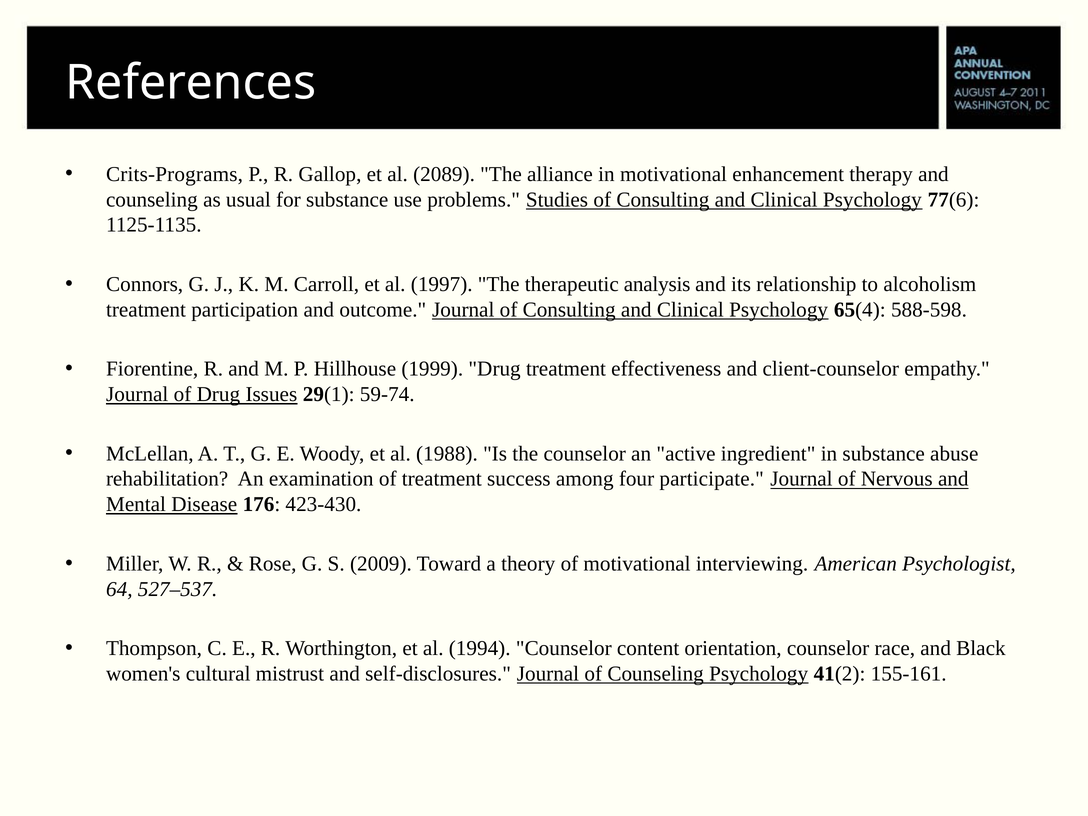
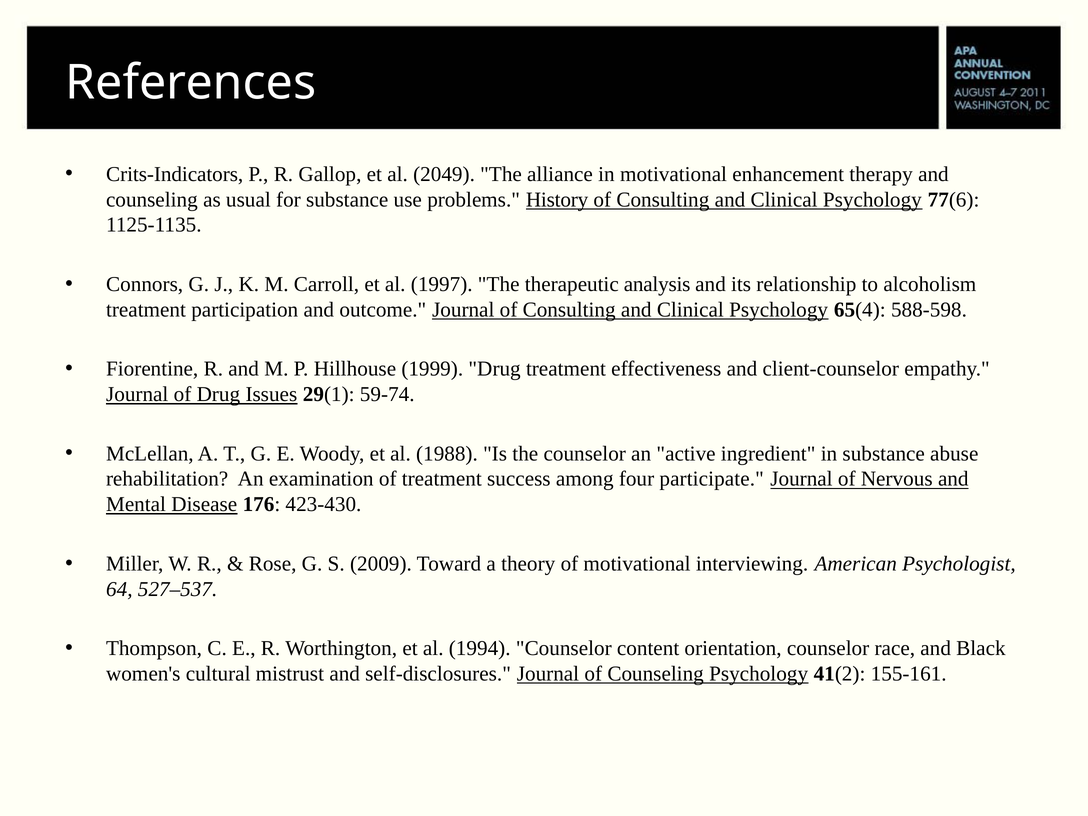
Crits-Programs: Crits-Programs -> Crits-Indicators
2089: 2089 -> 2049
Studies: Studies -> History
